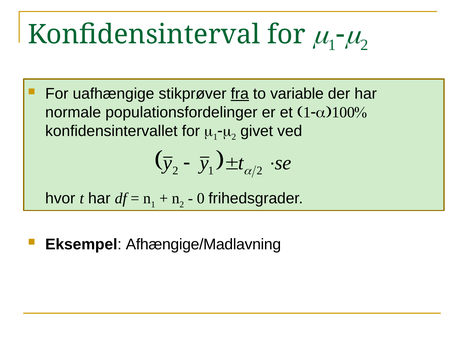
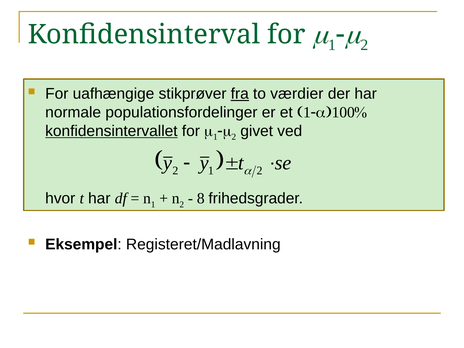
variable: variable -> værdier
konfidensintervallet underline: none -> present
0: 0 -> 8
Afhængige/Madlavning: Afhængige/Madlavning -> Registeret/Madlavning
